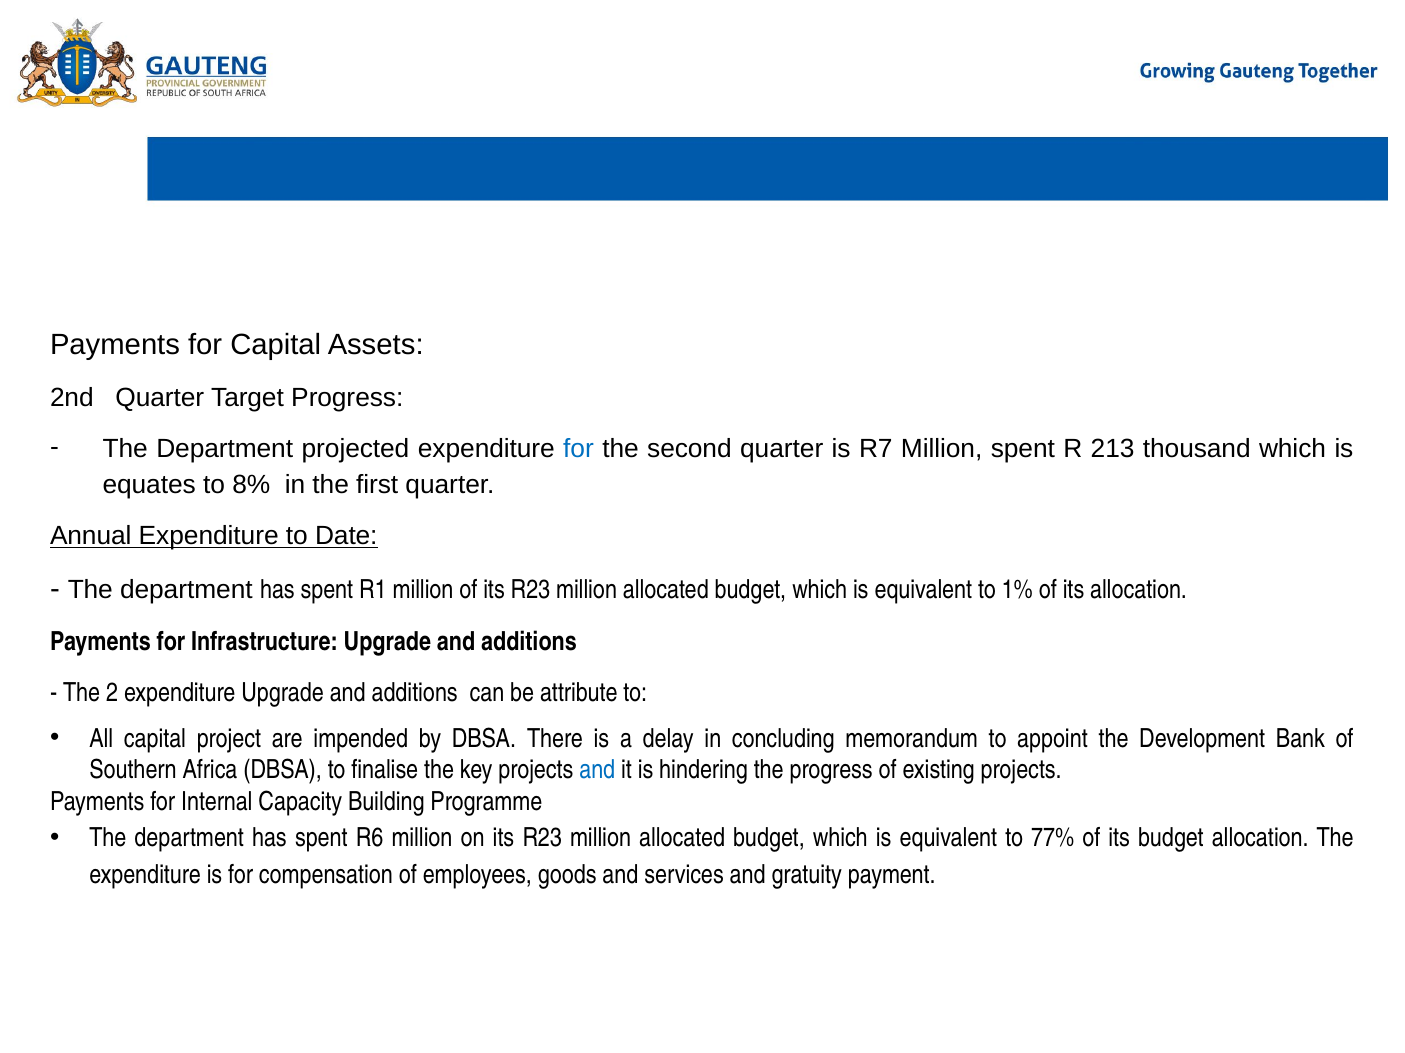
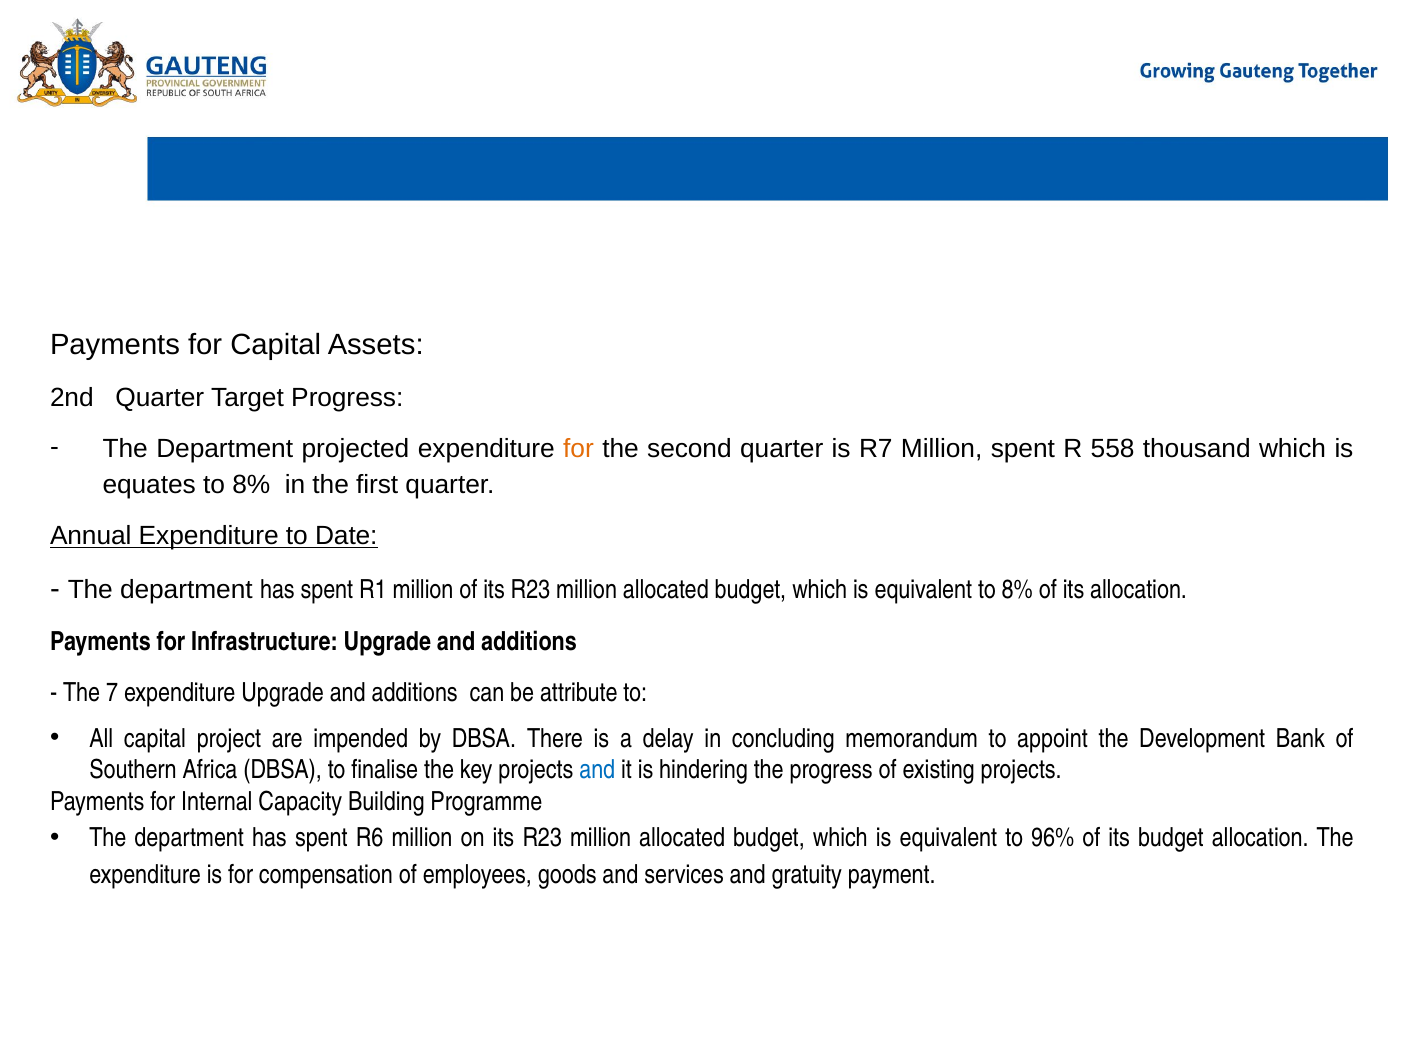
for at (579, 449) colour: blue -> orange
213: 213 -> 558
equivalent to 1%: 1% -> 8%
2: 2 -> 7
77%: 77% -> 96%
